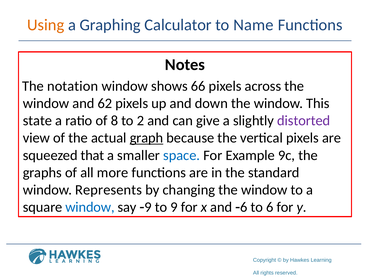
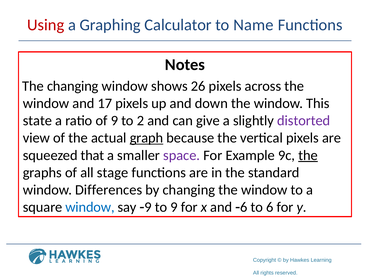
Using colour: orange -> red
The notation: notation -> changing
66: 66 -> 26
62: 62 -> 17
of 8: 8 -> 9
space colour: blue -> purple
the at (308, 155) underline: none -> present
more: more -> stage
Represents: Represents -> Differences
